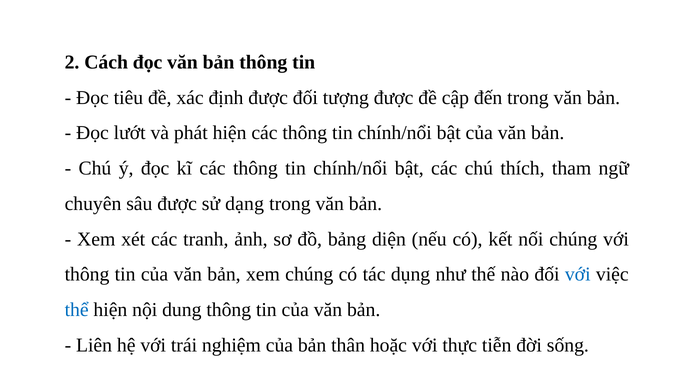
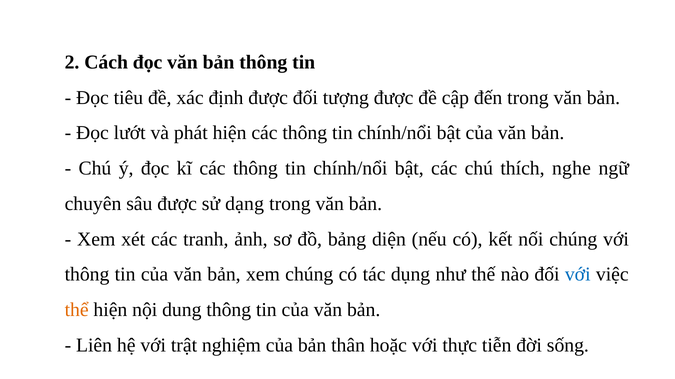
tham: tham -> nghe
thể colour: blue -> orange
trái: trái -> trật
